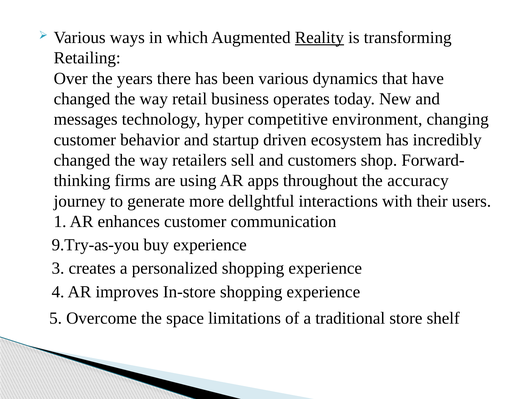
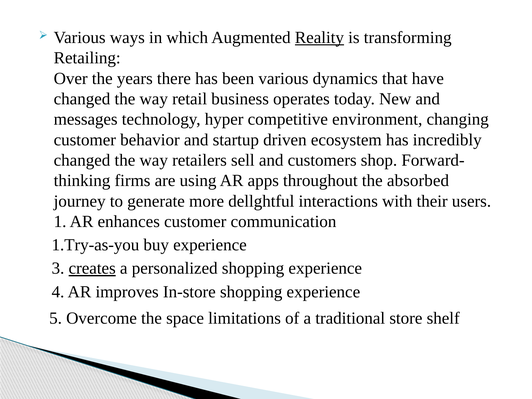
accuracy: accuracy -> absorbed
9.Try-as-you: 9.Try-as-you -> 1.Try-as-you
creates underline: none -> present
